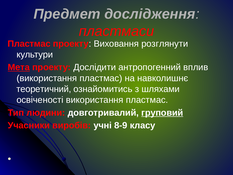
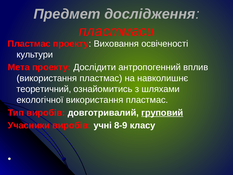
розглянути: розглянути -> освіченості
Мета underline: present -> none
освіченості: освіченості -> екологічної
Тип людини: людини -> виробів
